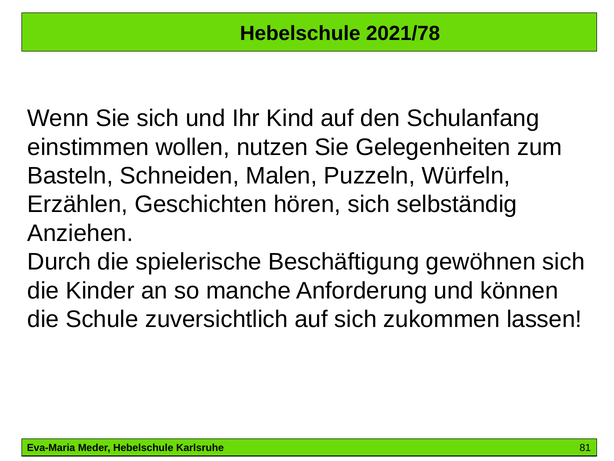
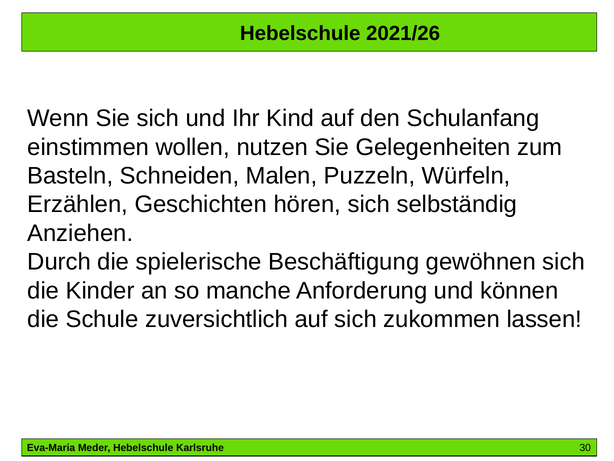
2021/78: 2021/78 -> 2021/26
81: 81 -> 30
